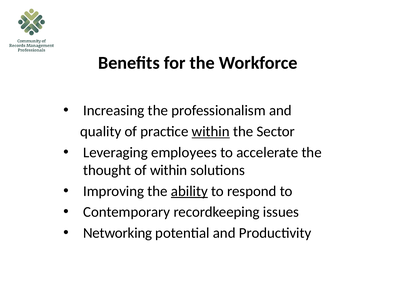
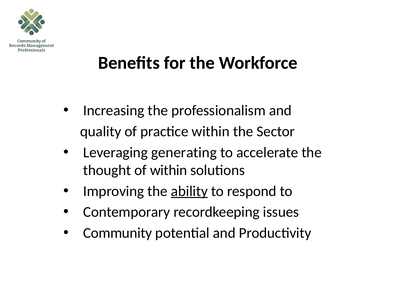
within at (211, 131) underline: present -> none
employees: employees -> generating
Networking: Networking -> Community
